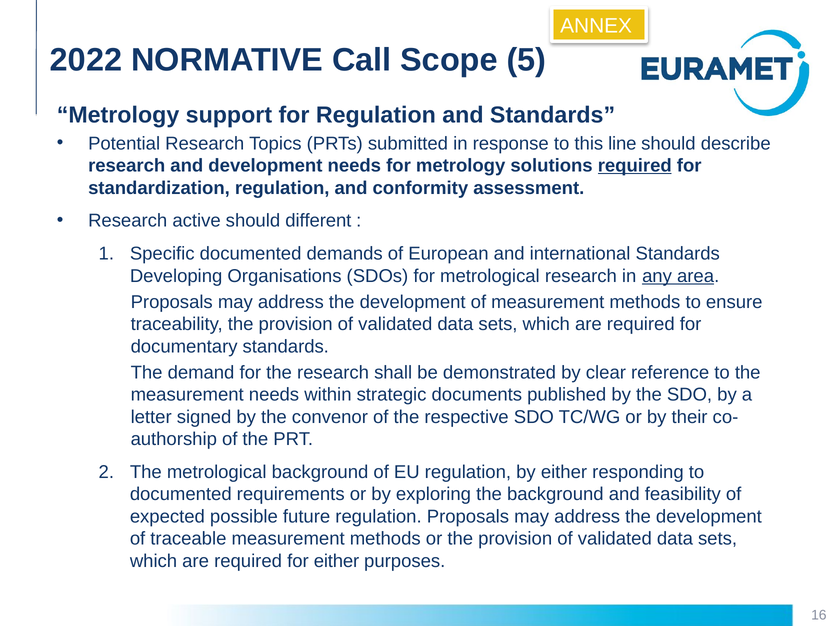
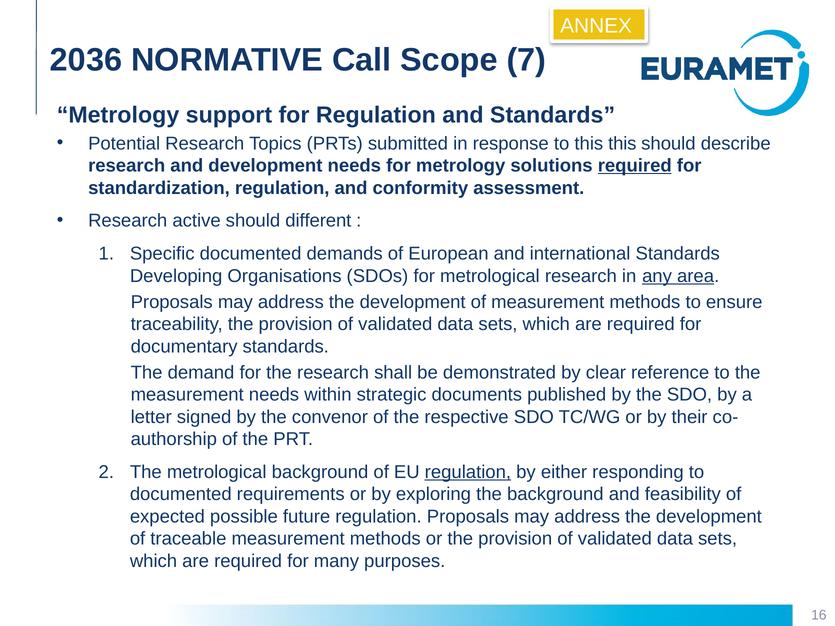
2022: 2022 -> 2036
5: 5 -> 7
this line: line -> this
regulation at (468, 472) underline: none -> present
for either: either -> many
